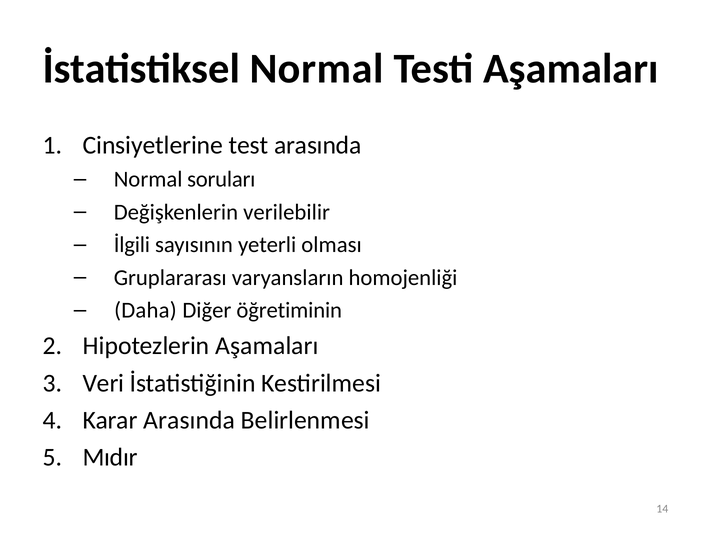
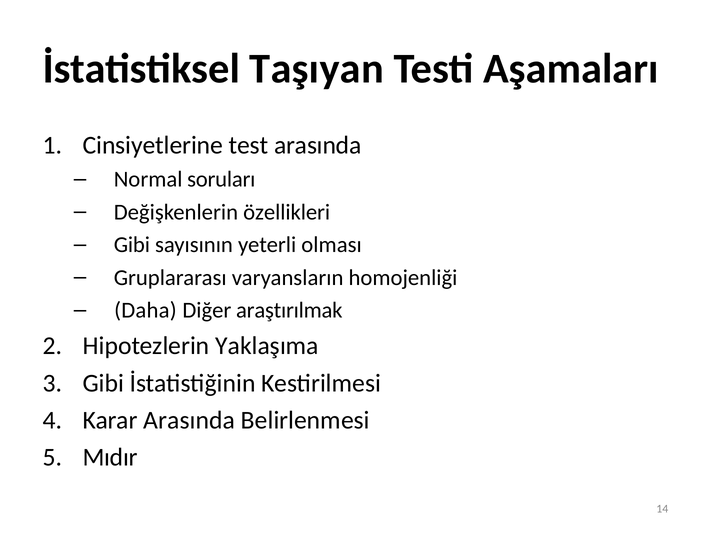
İstatistiksel Normal: Normal -> Taşıyan
verilebilir: verilebilir -> özellikleri
İlgili at (132, 245): İlgili -> Gibi
öğretiminin: öğretiminin -> araştırılmak
Hipotezlerin Aşamaları: Aşamaları -> Yaklaşıma
Veri at (103, 383): Veri -> Gibi
